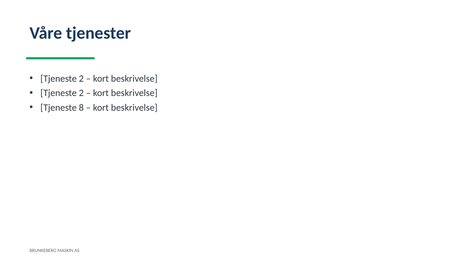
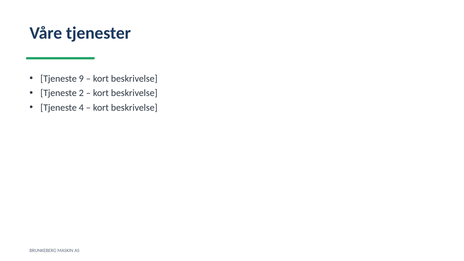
2 at (81, 79): 2 -> 9
8: 8 -> 4
